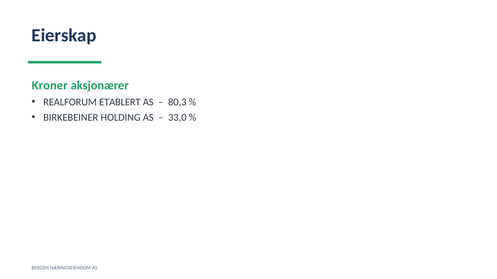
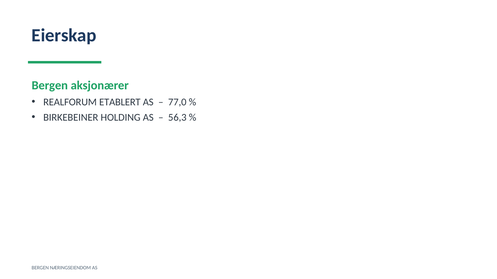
Kroner at (50, 86): Kroner -> Bergen
80,3: 80,3 -> 77,0
33,0: 33,0 -> 56,3
